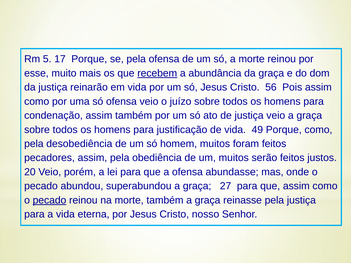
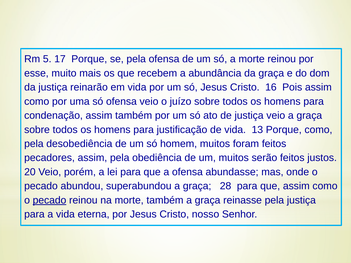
recebem underline: present -> none
56: 56 -> 16
49: 49 -> 13
27: 27 -> 28
